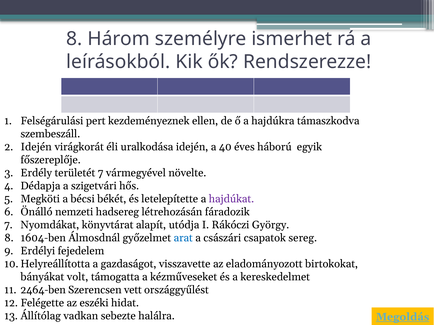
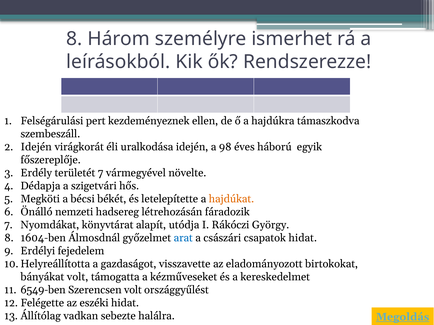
40: 40 -> 98
hajdúkat colour: purple -> orange
csapatok sereg: sereg -> hidat
2464-ben: 2464-ben -> 6549-ben
Szerencsen vett: vett -> volt
